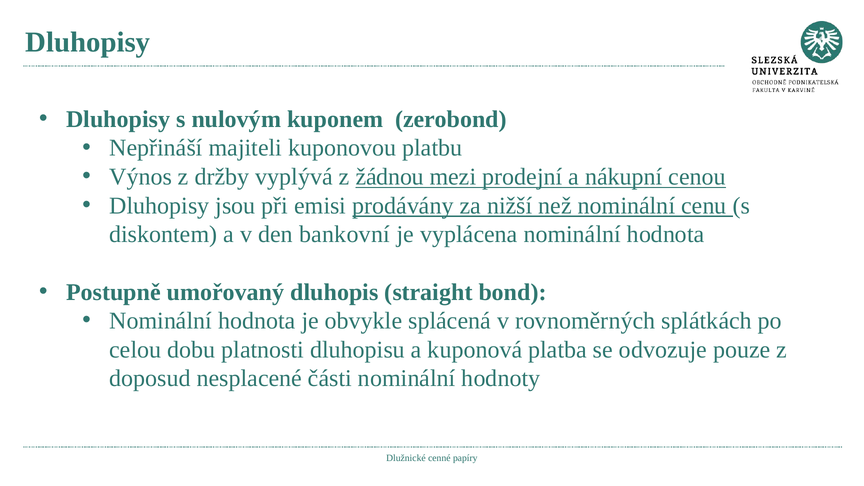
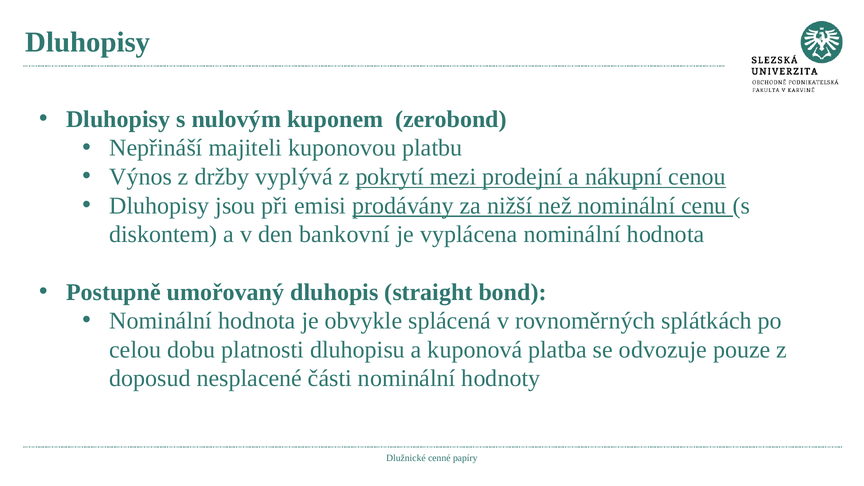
žádnou: žádnou -> pokrytí
